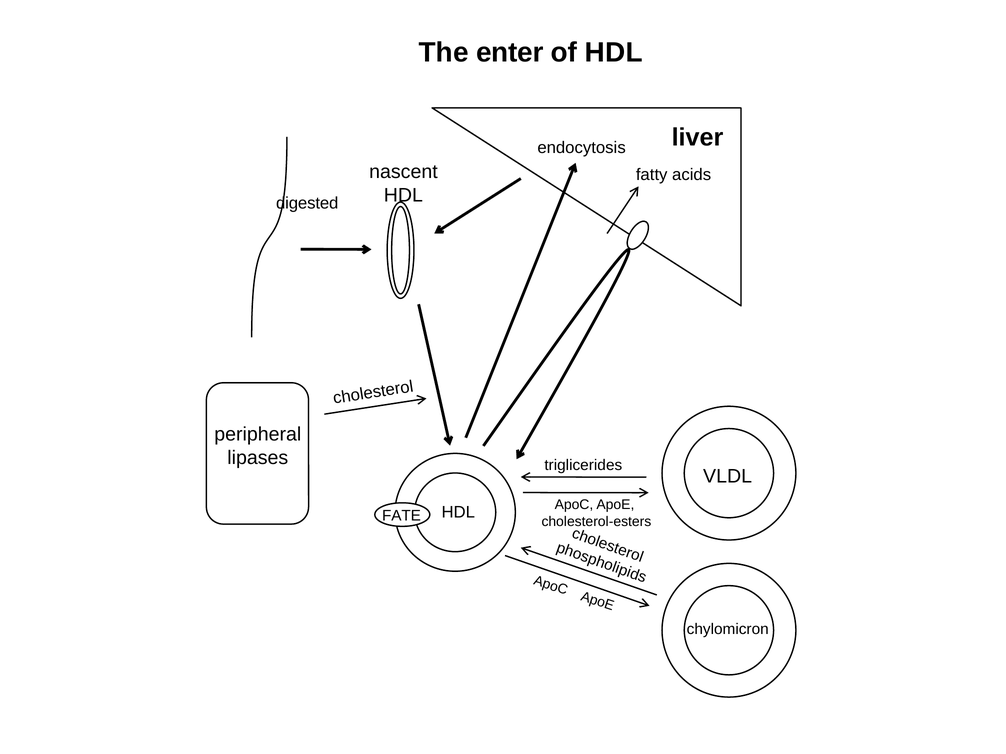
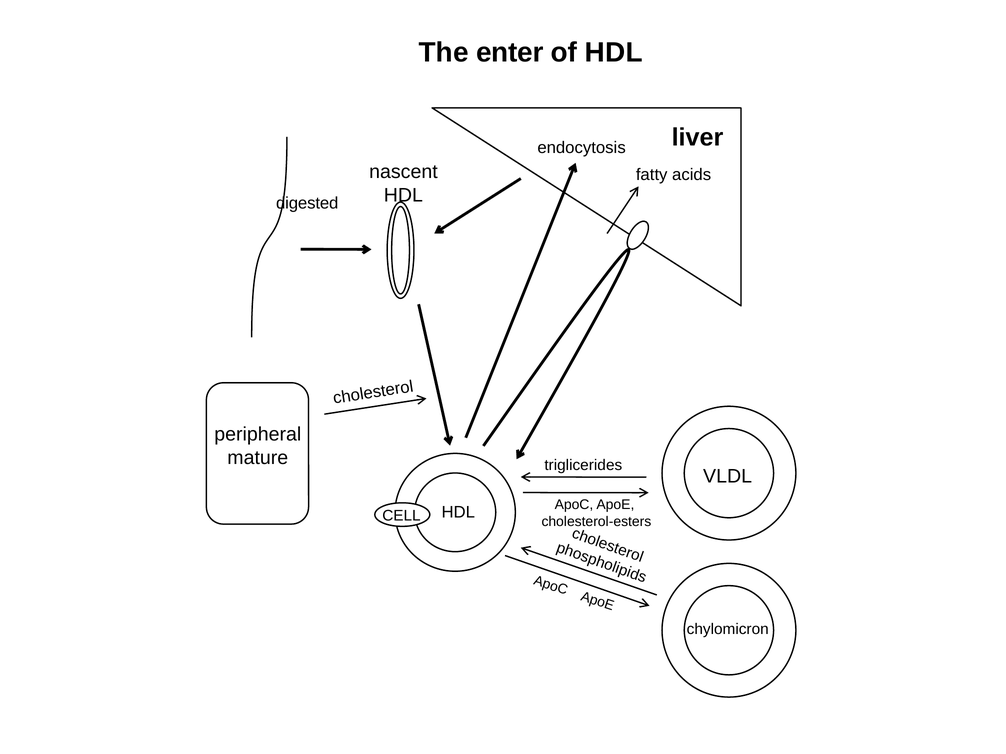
lipases: lipases -> mature
FATE: FATE -> CELL
